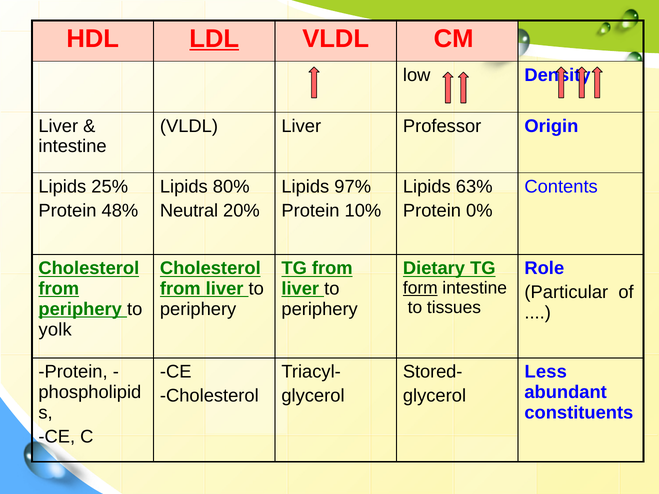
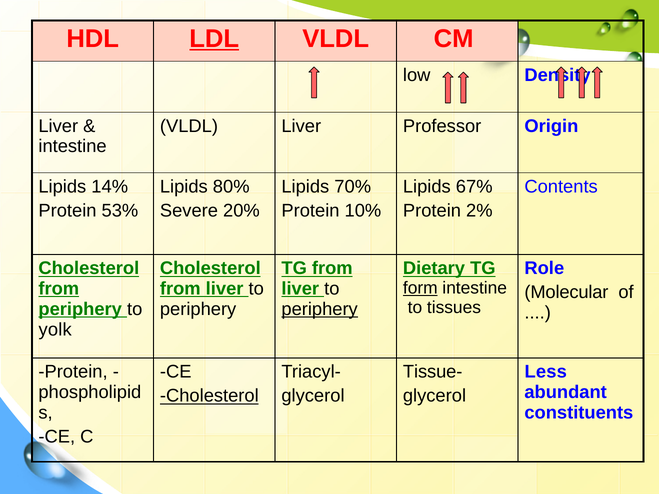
25%: 25% -> 14%
97%: 97% -> 70%
63%: 63% -> 67%
48%: 48% -> 53%
Neutral: Neutral -> Severe
0%: 0% -> 2%
Particular: Particular -> Molecular
periphery at (320, 309) underline: none -> present
Stored-: Stored- -> Tissue-
Cholesterol at (209, 396) underline: none -> present
